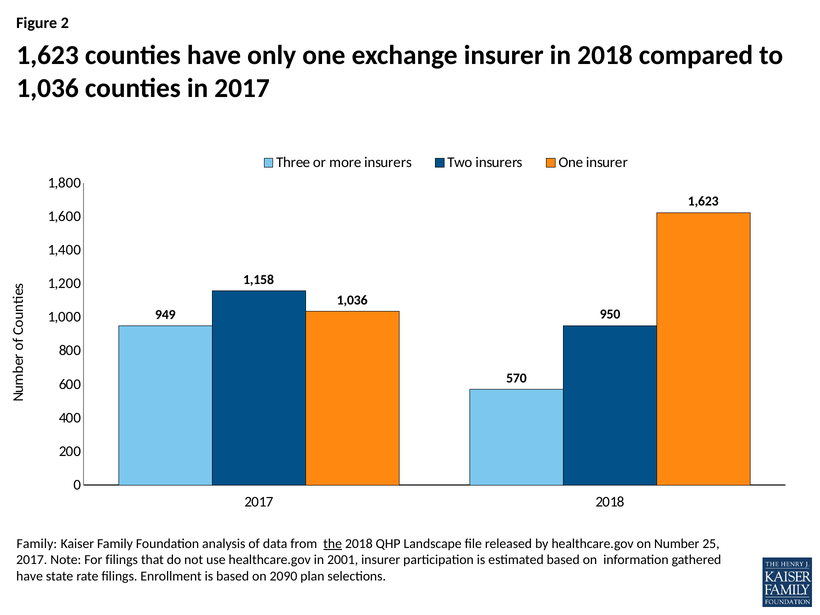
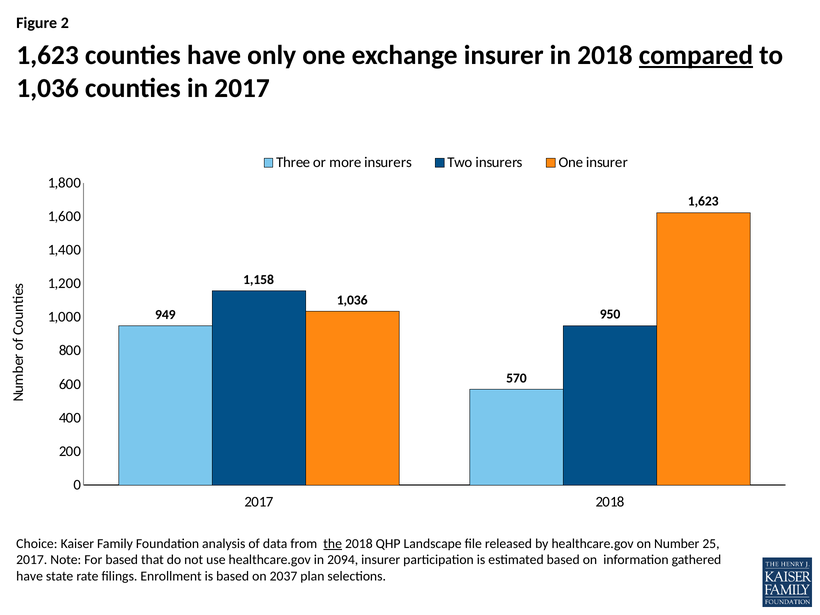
compared underline: none -> present
Family at (37, 544): Family -> Choice
For filings: filings -> based
2001: 2001 -> 2094
2090: 2090 -> 2037
